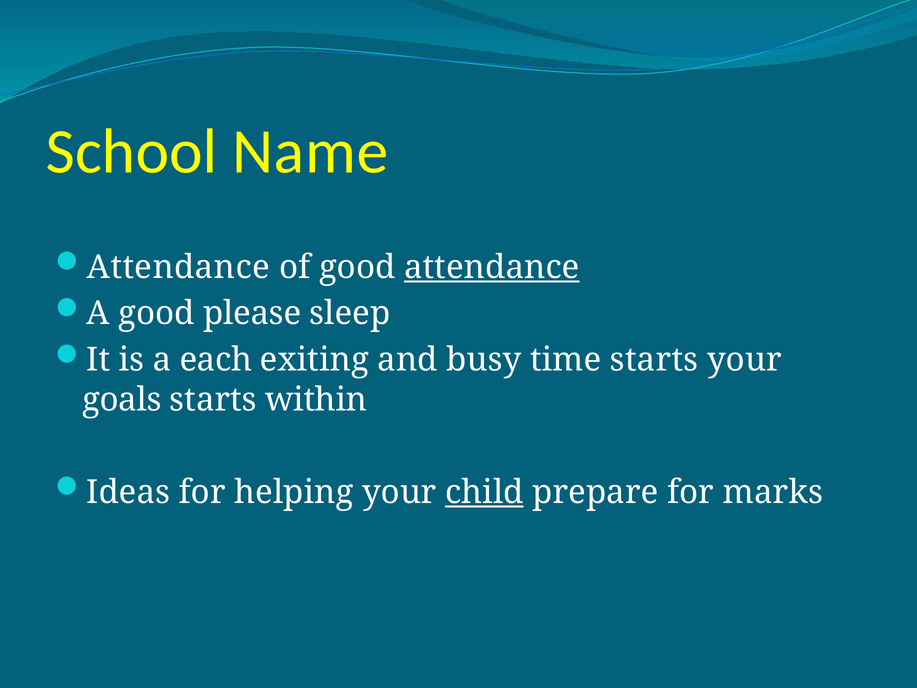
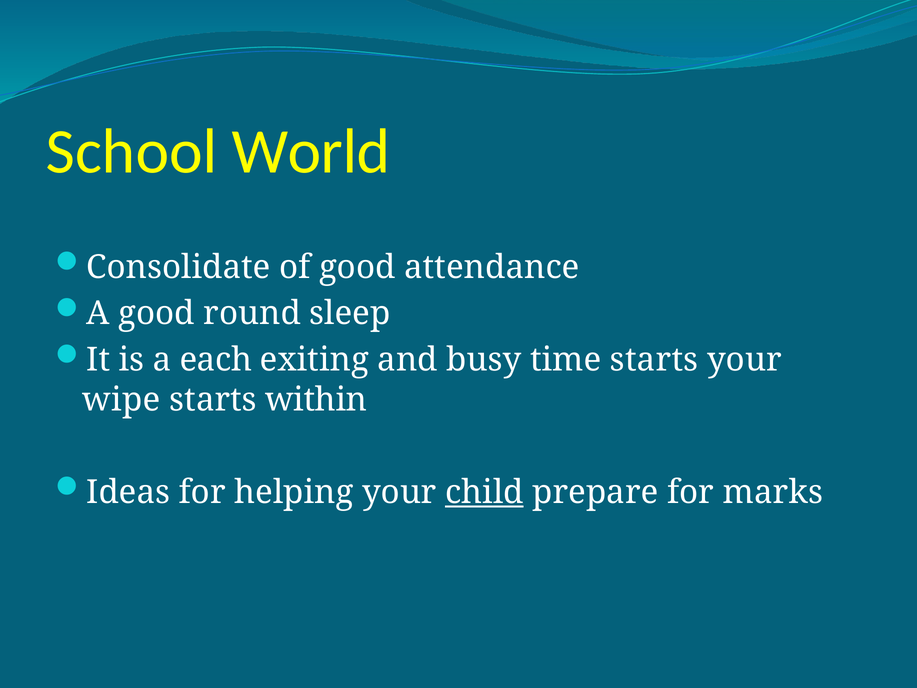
Name: Name -> World
Attendance at (178, 267): Attendance -> Consolidate
attendance at (492, 267) underline: present -> none
please: please -> round
goals: goals -> wipe
